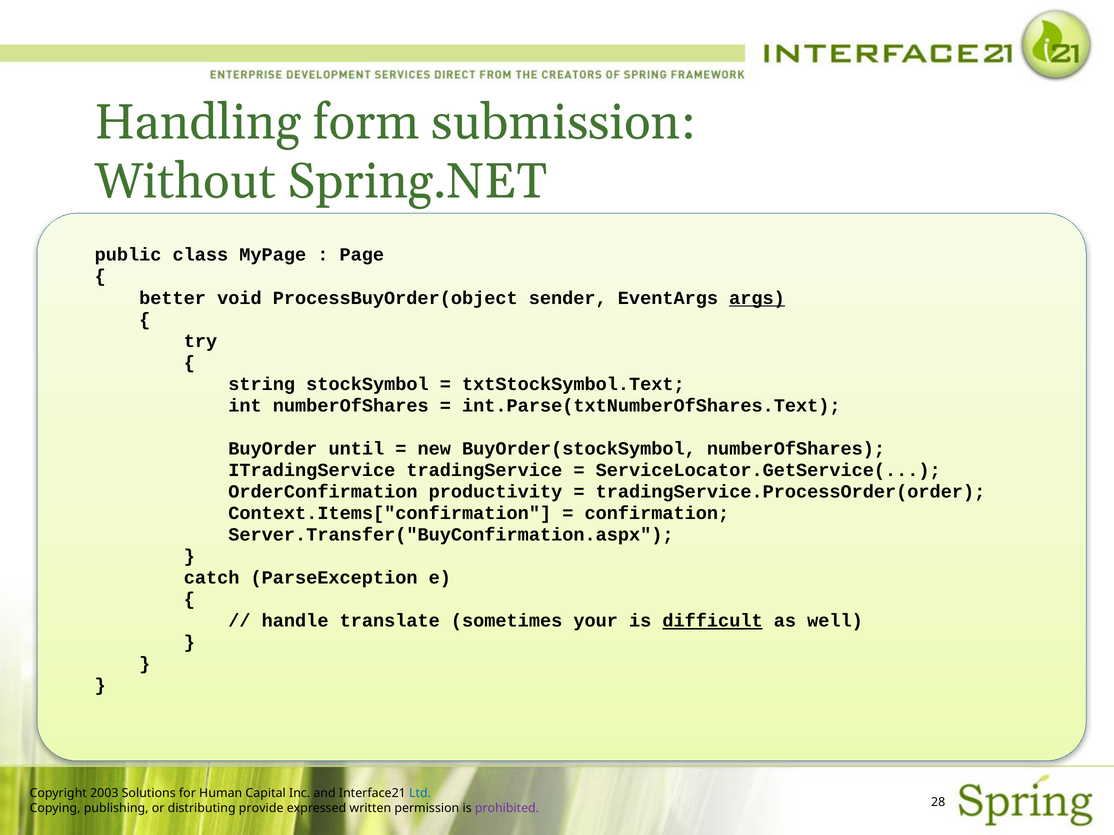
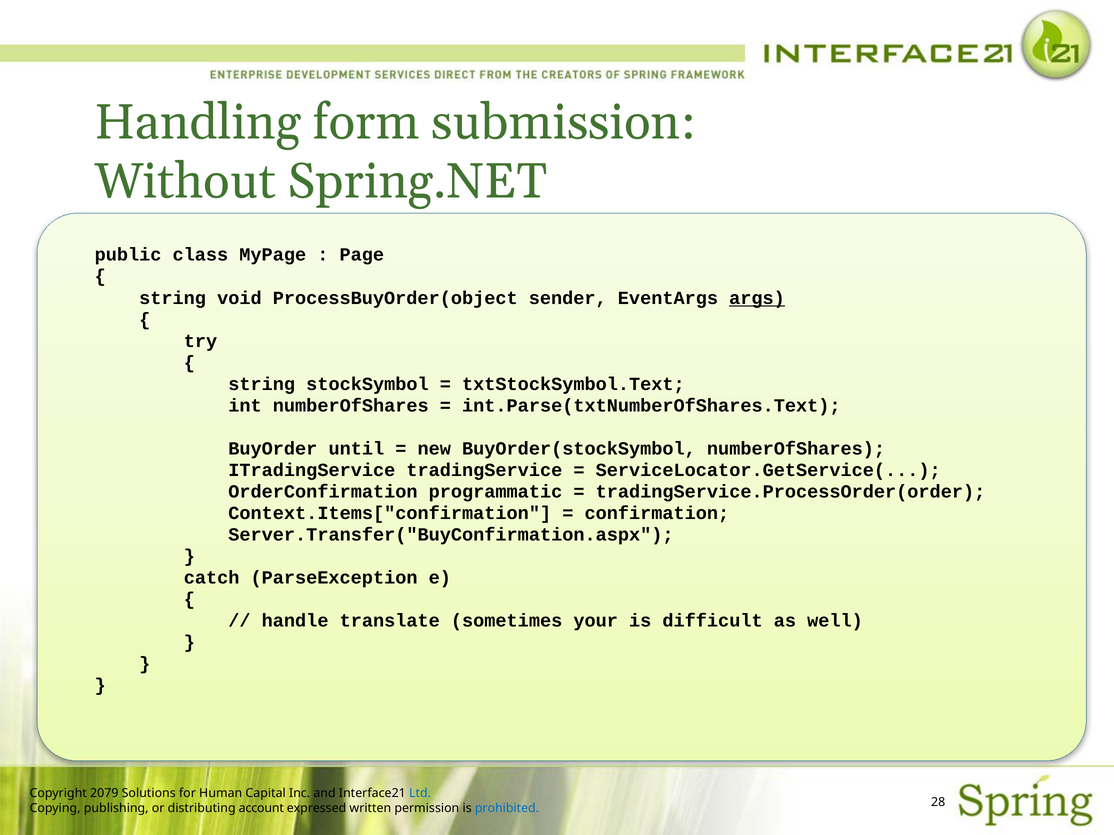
better at (173, 298): better -> string
productivity: productivity -> programmatic
difficult underline: present -> none
2003: 2003 -> 2079
provide: provide -> account
prohibited colour: purple -> blue
